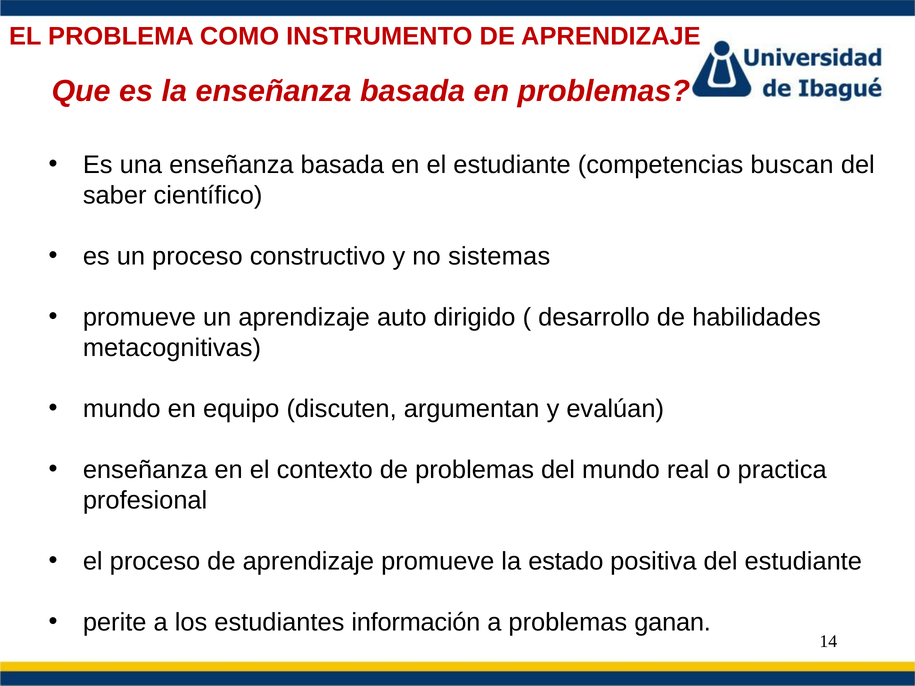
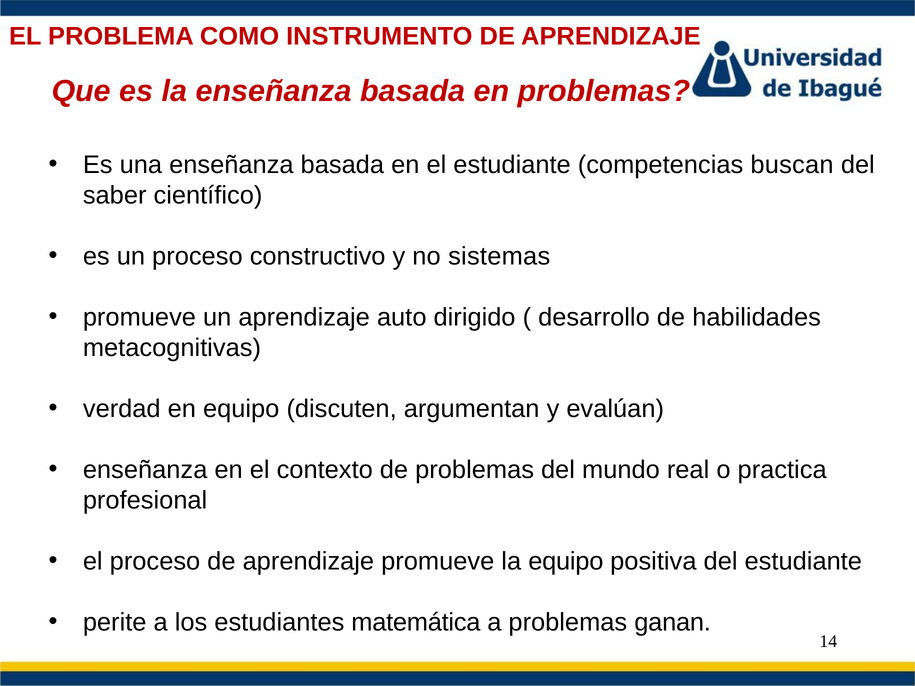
mundo at (122, 409): mundo -> verdad
la estado: estado -> equipo
información: información -> matemática
